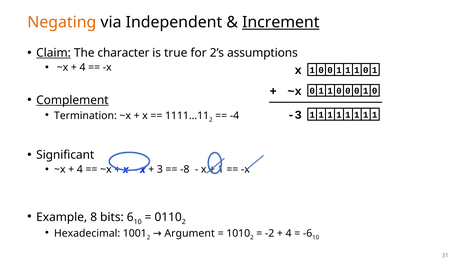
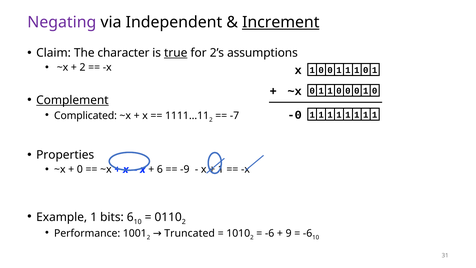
Negating colour: orange -> purple
Claim underline: present -> none
true underline: none -> present
4 at (82, 67): 4 -> 2
Termination: Termination -> Complicated
-4: -4 -> -7
-3: -3 -> -0
Significant: Significant -> Properties
4 at (80, 169): 4 -> 0
3 at (160, 169): 3 -> 6
-8: -8 -> -9
Example 8: 8 -> 1
Hexadecimal: Hexadecimal -> Performance
Argument: Argument -> Truncated
-2 at (270, 233): -2 -> -6
4 at (289, 233): 4 -> 9
